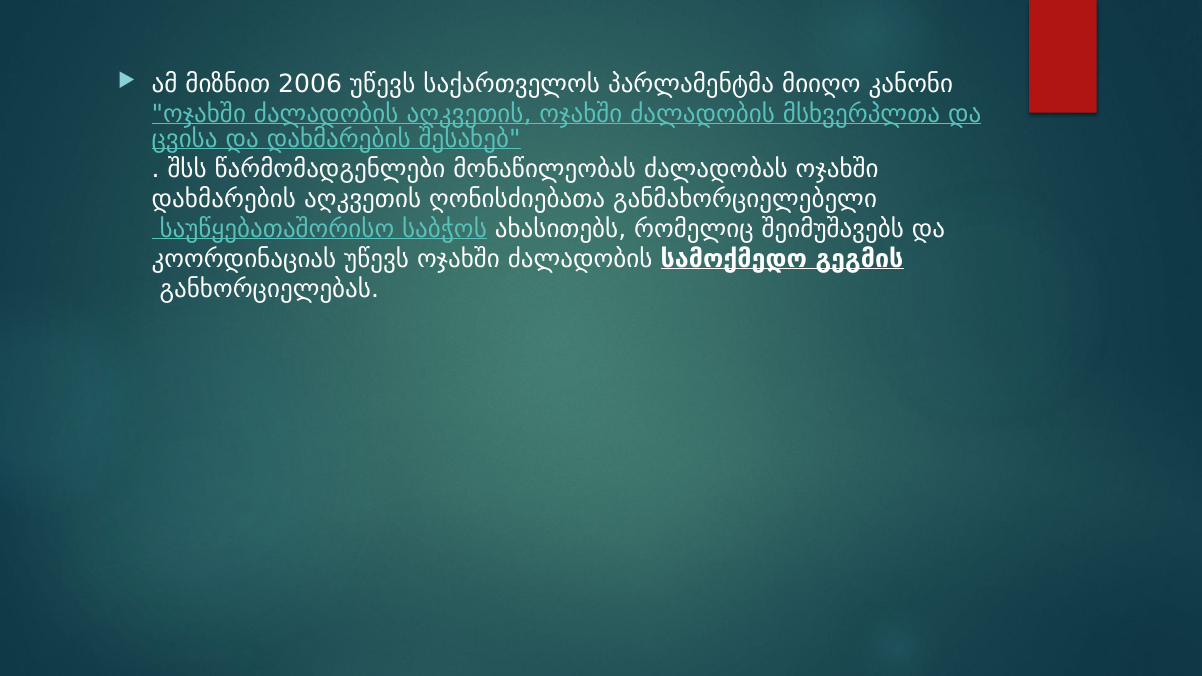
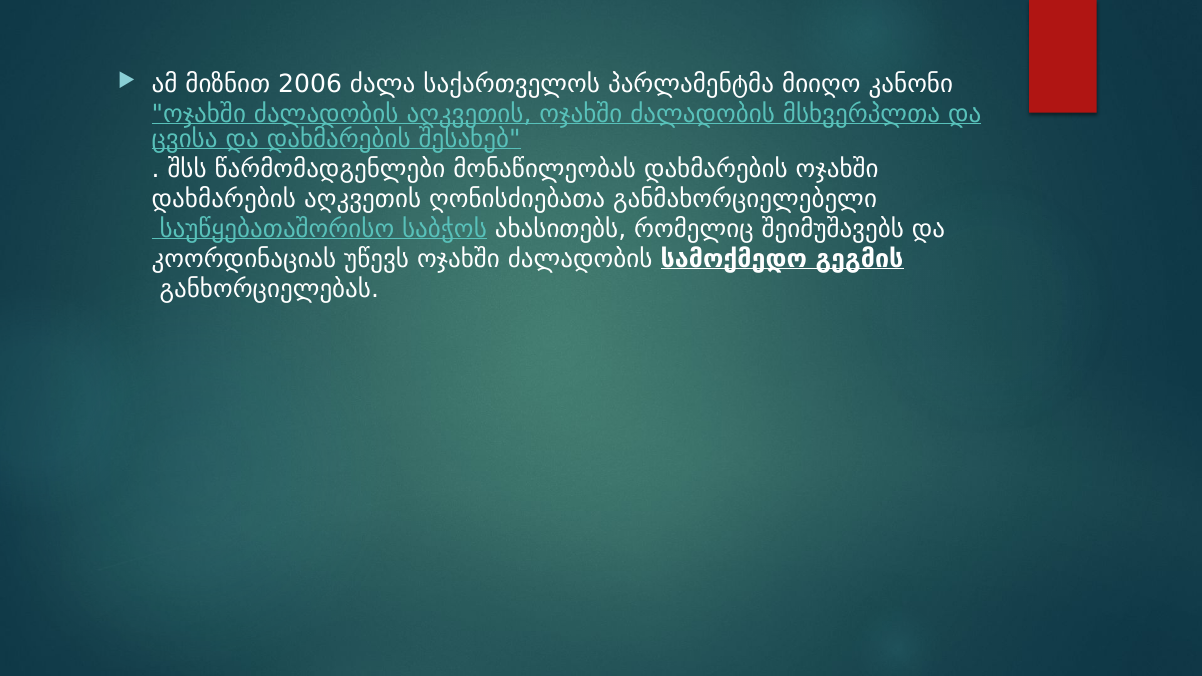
2006 უწევს: უწევს -> ძალა
მონაწილეობას ძალადობას: ძალადობას -> დახმარების
